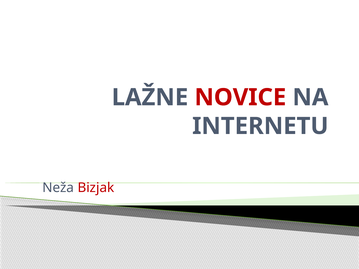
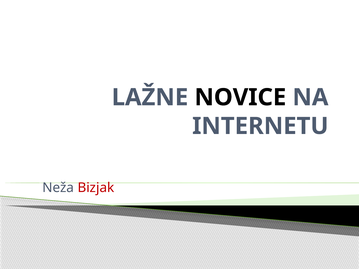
NOVICE colour: red -> black
